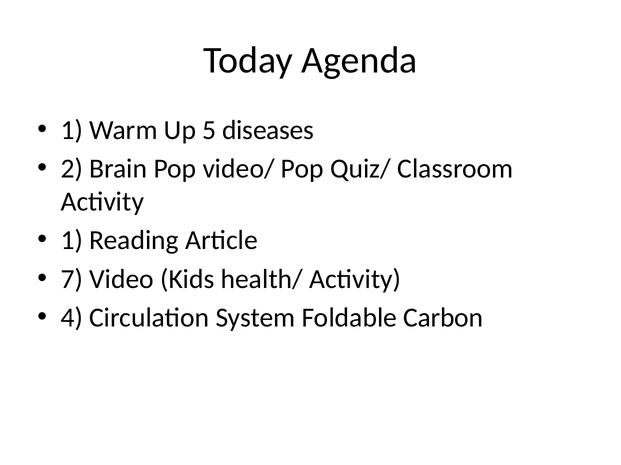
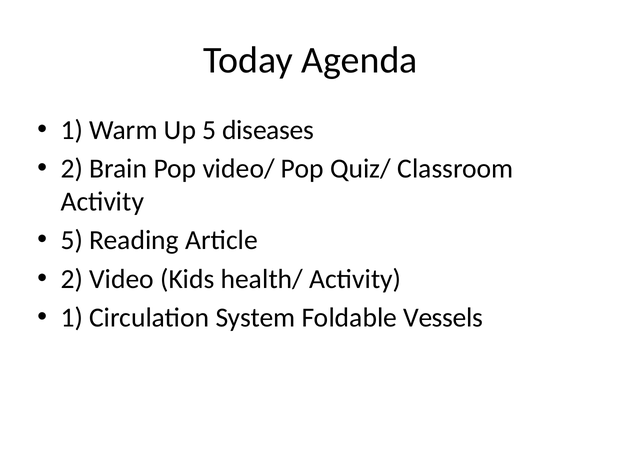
1 at (72, 241): 1 -> 5
7 at (72, 279): 7 -> 2
4 at (72, 318): 4 -> 1
Carbon: Carbon -> Vessels
